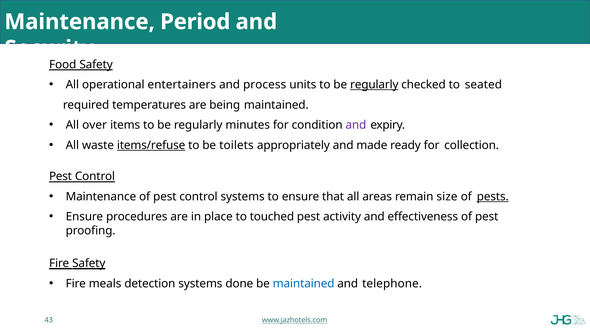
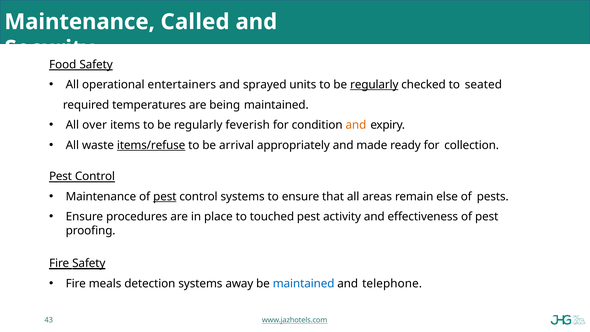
Period: Period -> Called
process: process -> sprayed
minutes: minutes -> feverish
and at (356, 125) colour: purple -> orange
toilets: toilets -> arrival
pest at (165, 196) underline: none -> present
size: size -> else
pests underline: present -> none
done: done -> away
